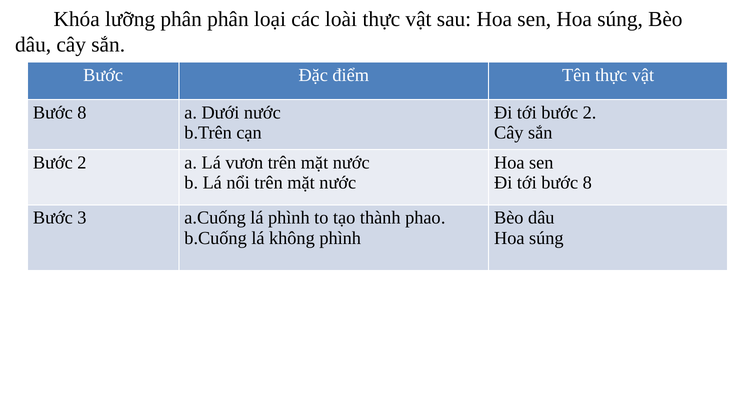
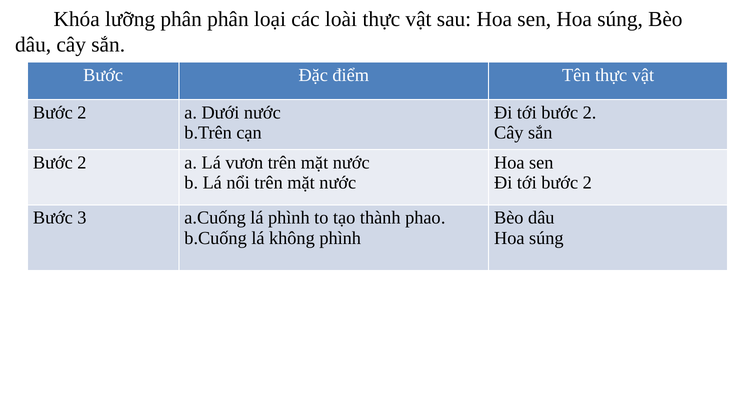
8 at (82, 113): 8 -> 2
8 at (587, 183): 8 -> 2
